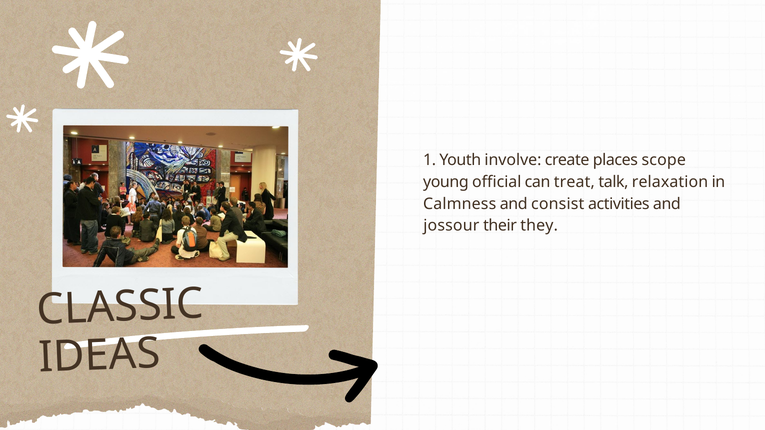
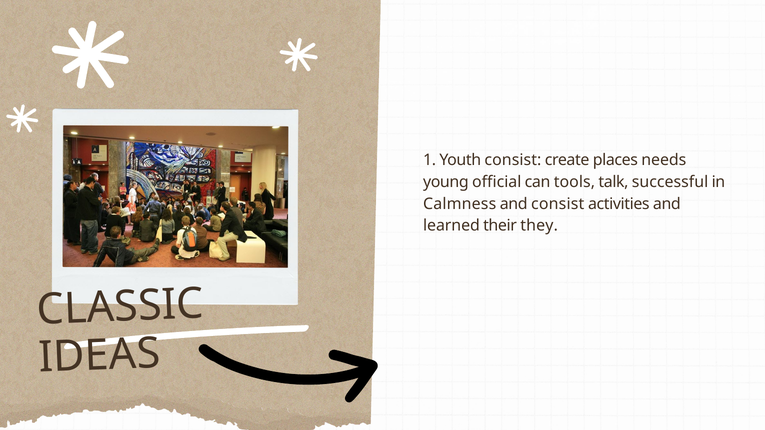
Youth involve: involve -> consist
scope: scope -> needs
treat: treat -> tools
relaxation: relaxation -> successful
jossour: jossour -> learned
